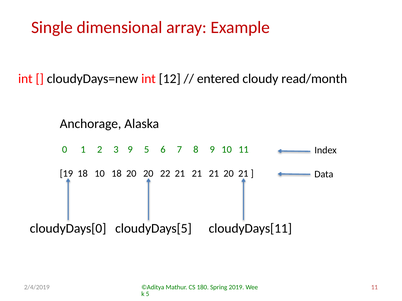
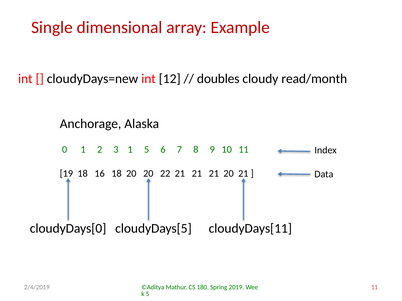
entered: entered -> doubles
3 9: 9 -> 1
18 10: 10 -> 16
